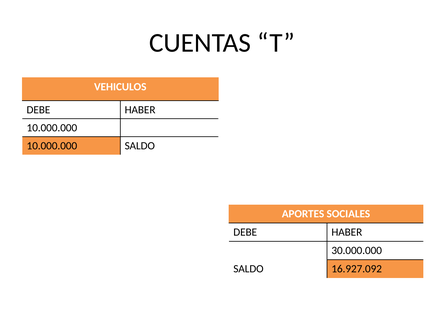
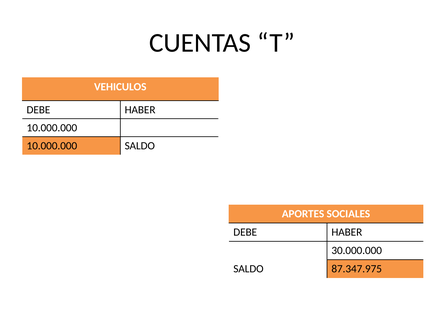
16.927.092: 16.927.092 -> 87.347.975
